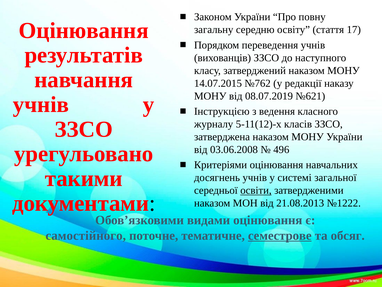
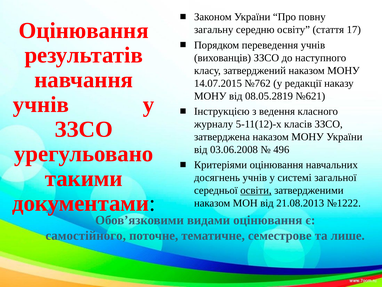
08.07.2019: 08.07.2019 -> 08.05.2819
семестрове underline: present -> none
обсяг: обсяг -> лише
